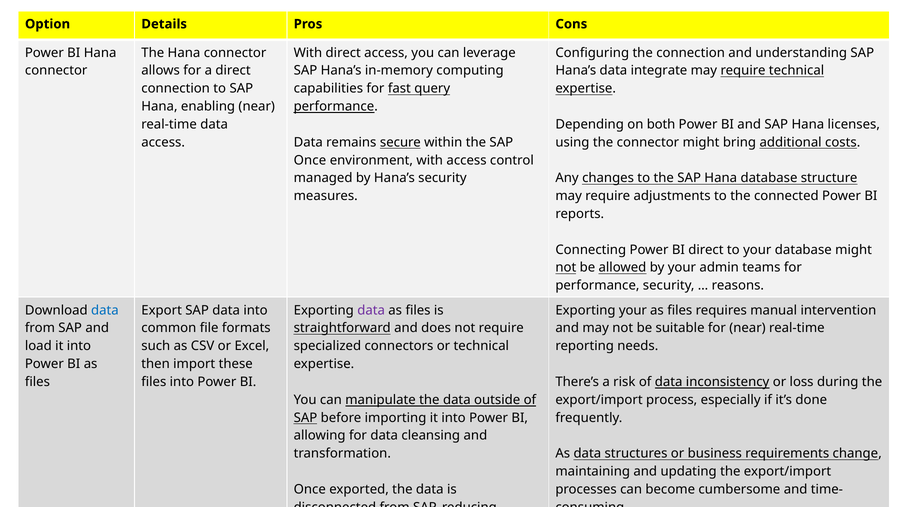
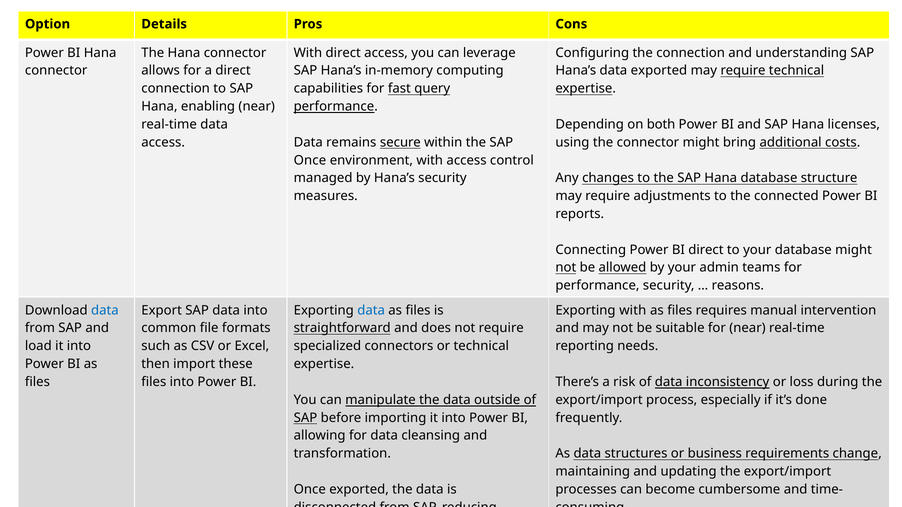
data integrate: integrate -> exported
data at (371, 310) colour: purple -> blue
Exporting your: your -> with
